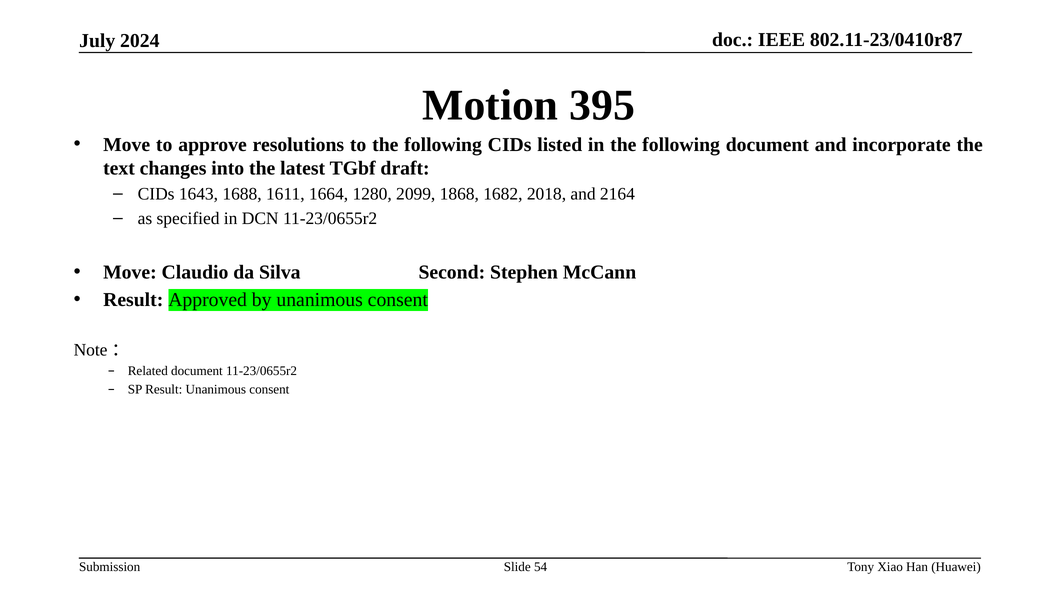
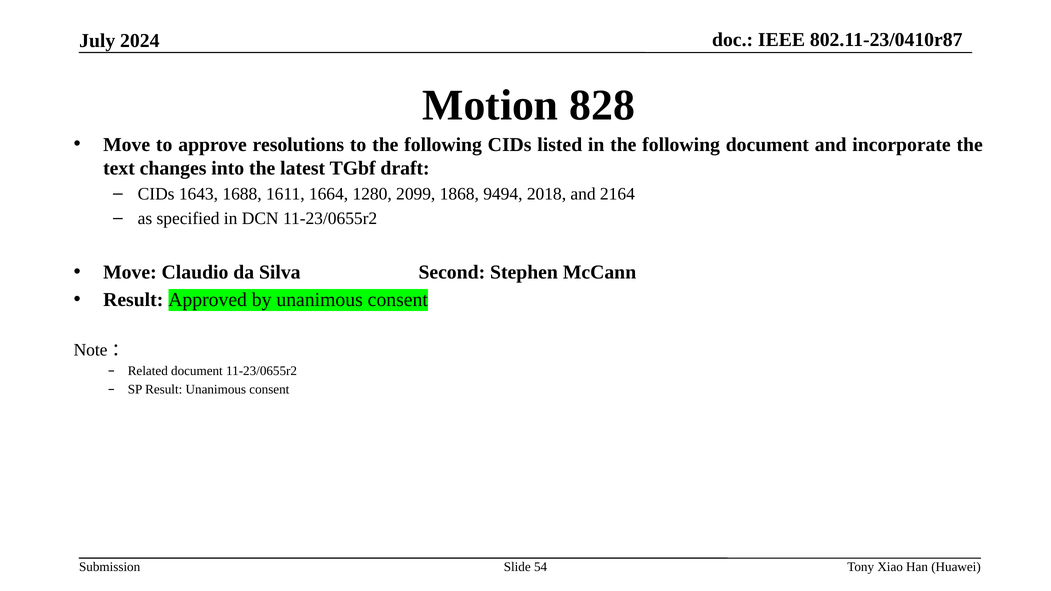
395: 395 -> 828
1682: 1682 -> 9494
